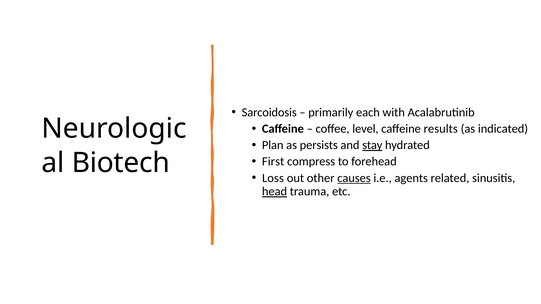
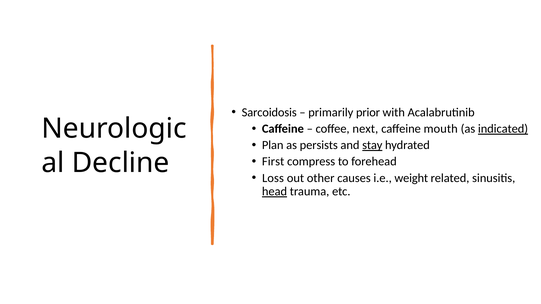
each: each -> prior
level: level -> next
results: results -> mouth
indicated underline: none -> present
Biotech: Biotech -> Decline
causes underline: present -> none
agents: agents -> weight
